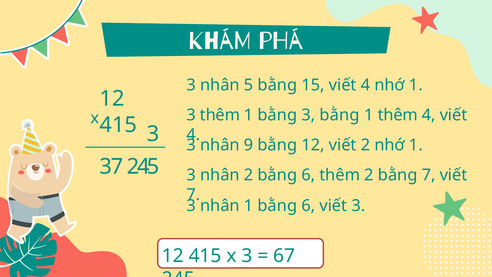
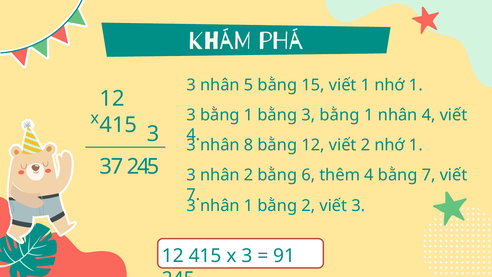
15 viết 4: 4 -> 1
thêm at (220, 115): thêm -> bằng
1 thêm: thêm -> nhân
9: 9 -> 8
thêm 2: 2 -> 4
1 bằng 6: 6 -> 2
67: 67 -> 91
